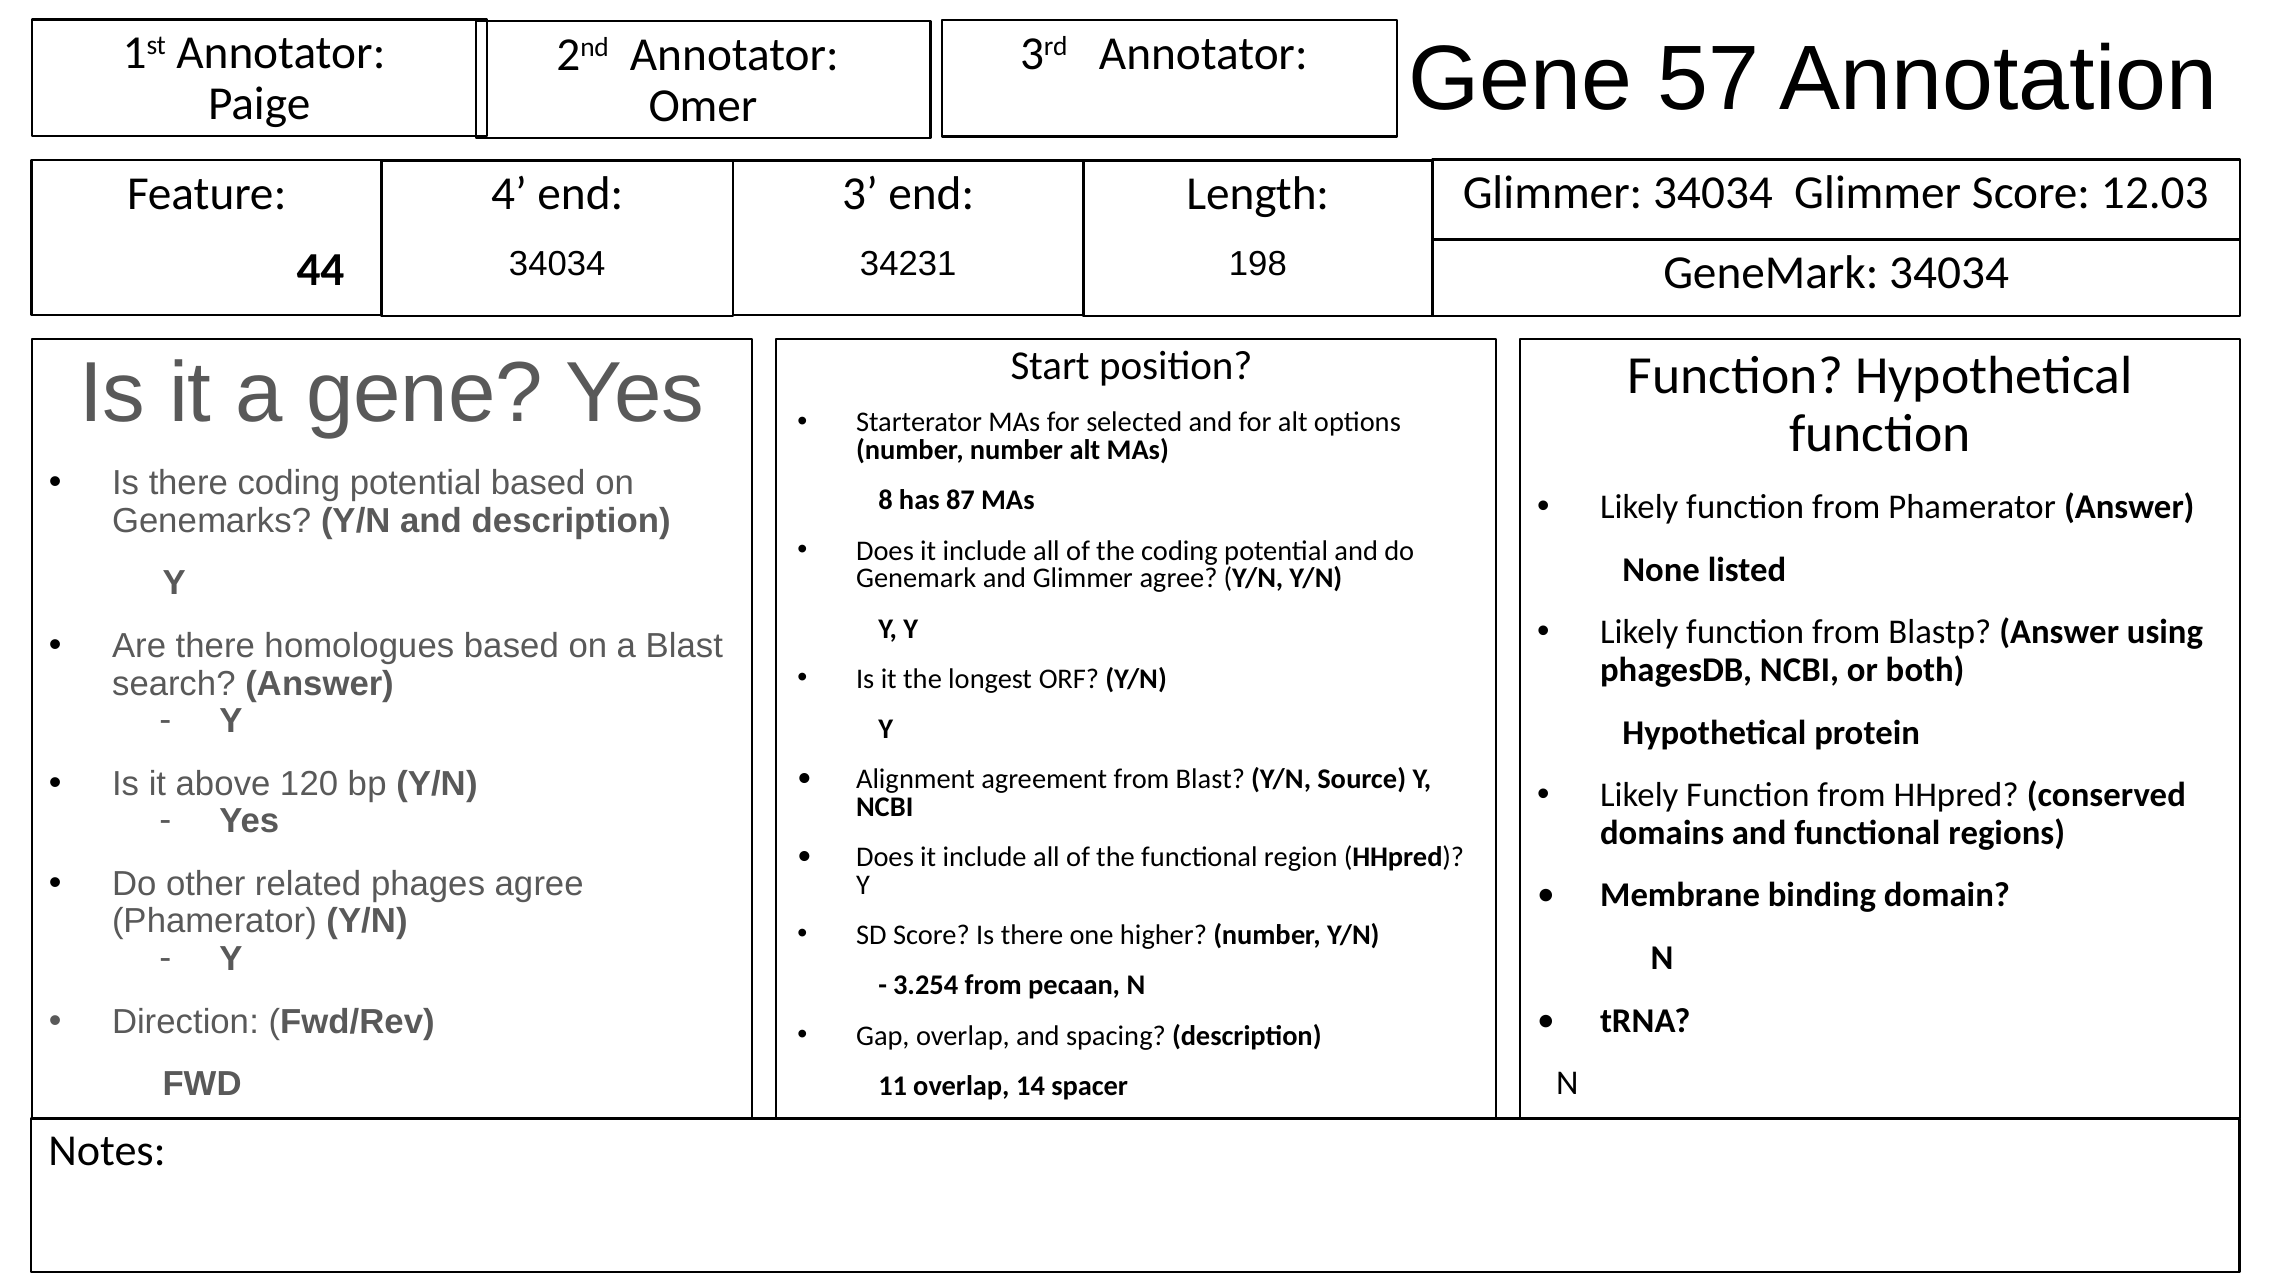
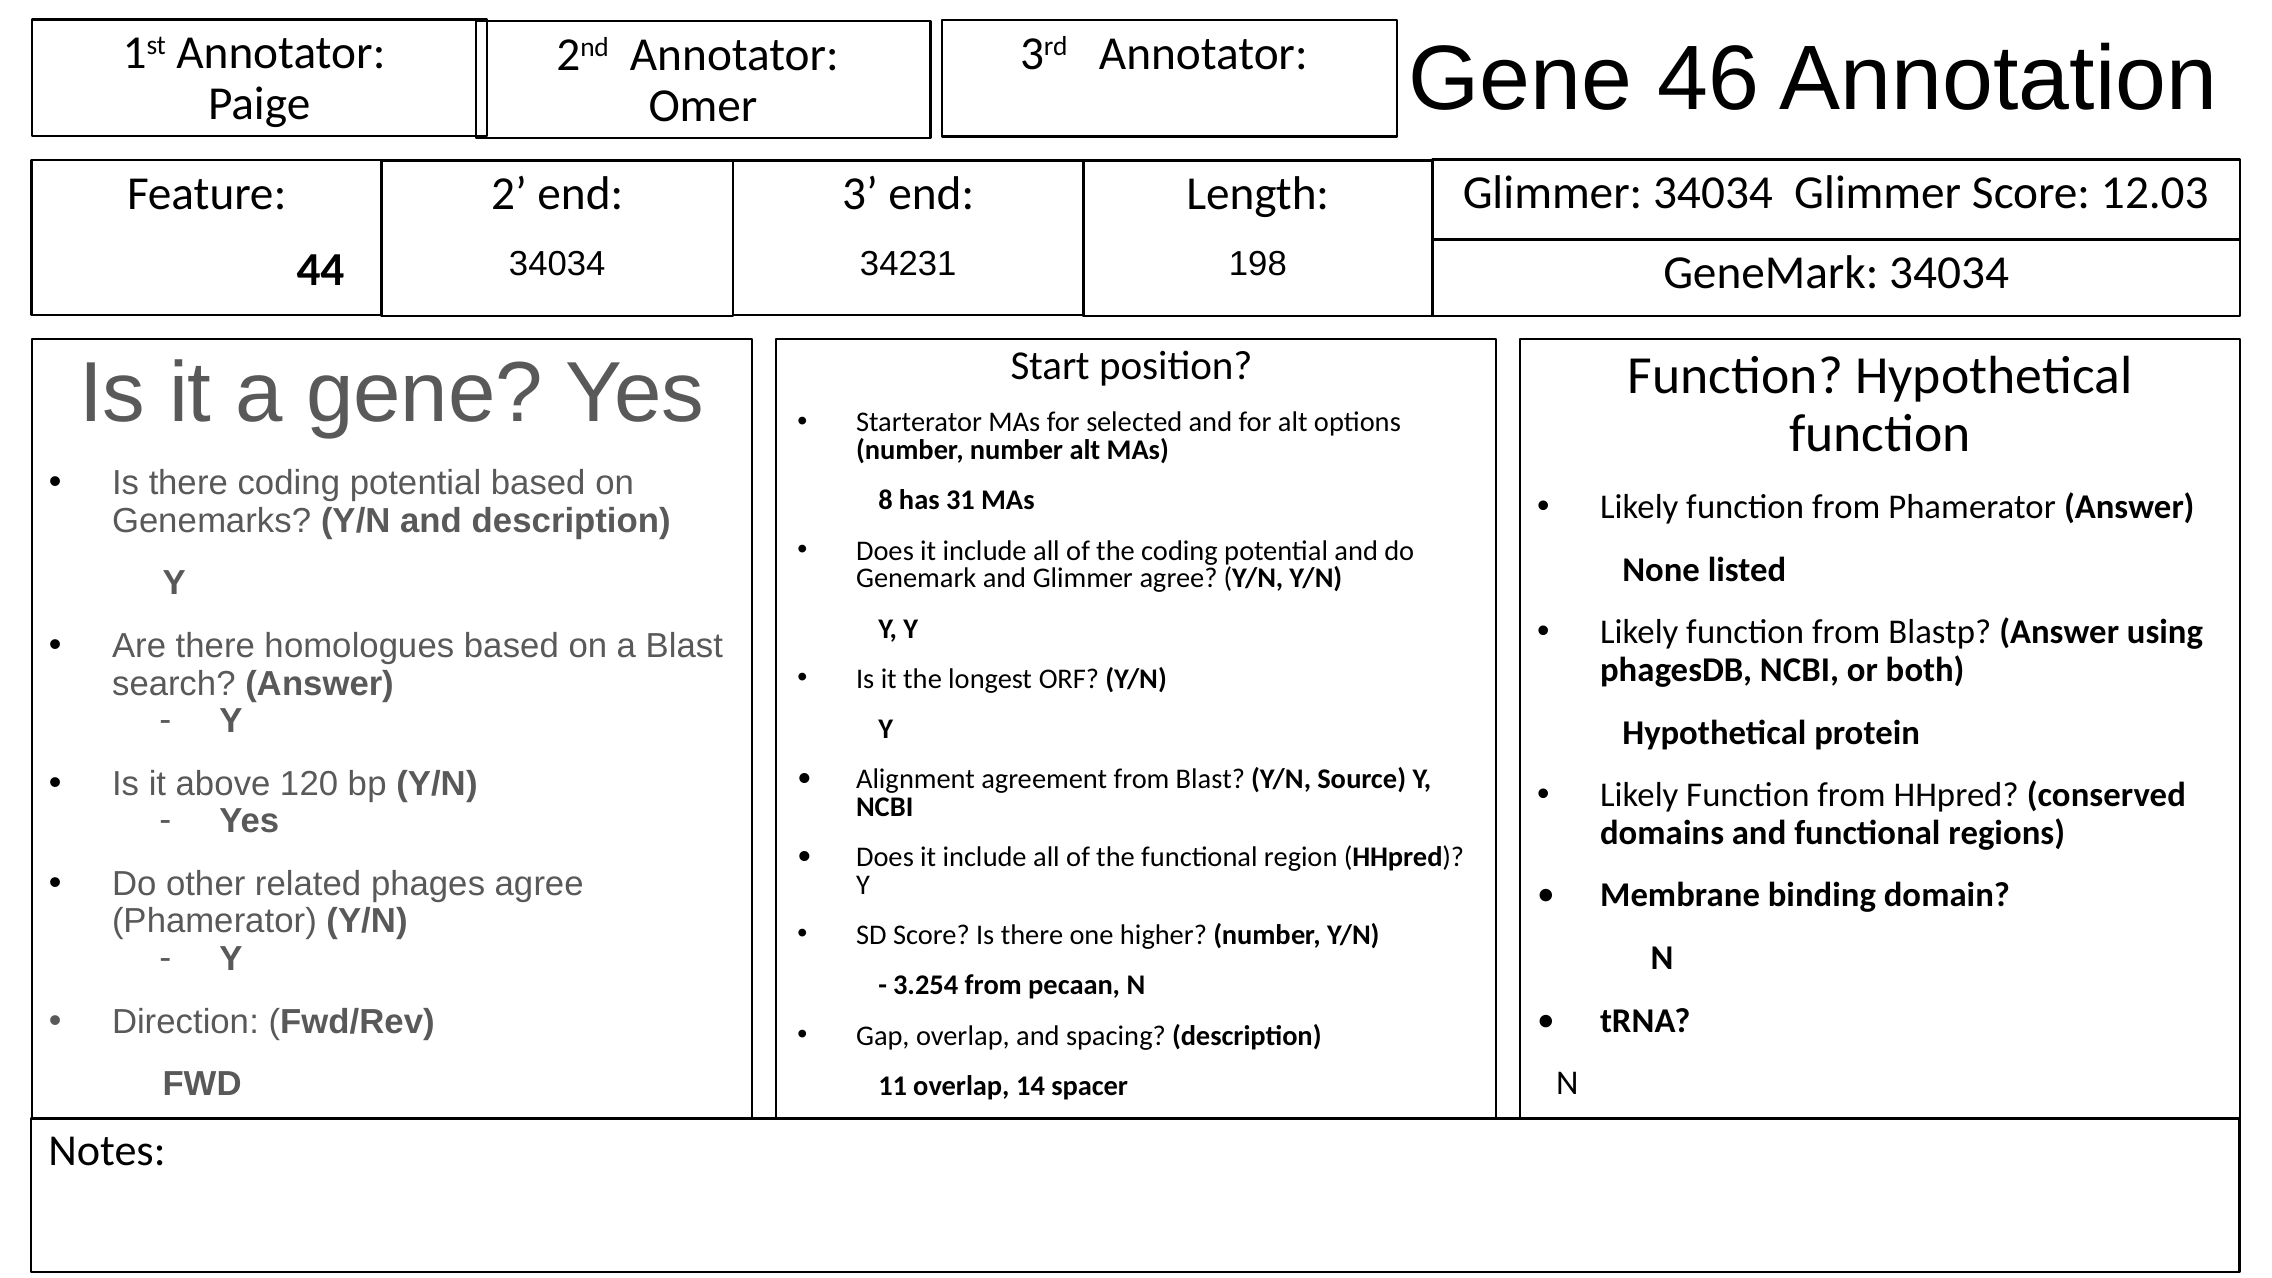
57: 57 -> 46
4: 4 -> 2
87: 87 -> 31
